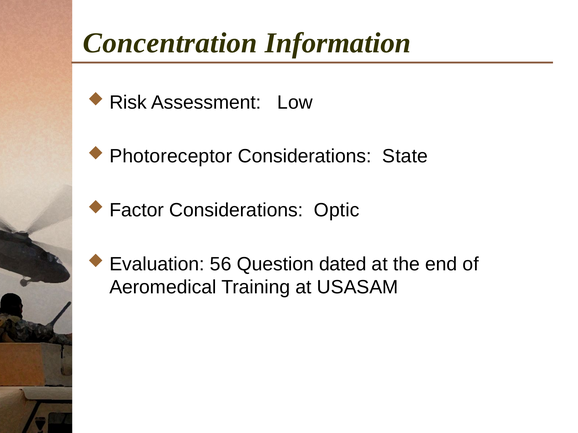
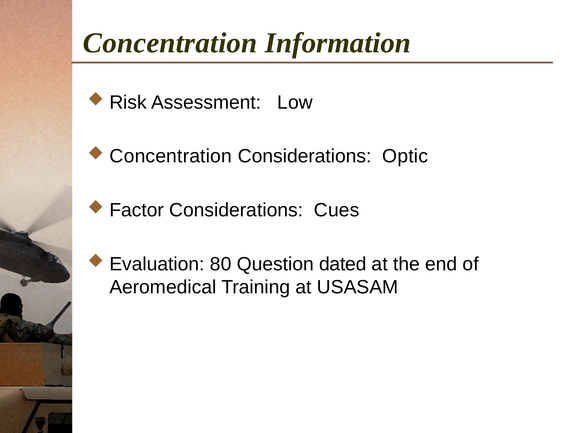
Photoreceptor at (171, 156): Photoreceptor -> Concentration
State: State -> Optic
Optic: Optic -> Cues
56: 56 -> 80
